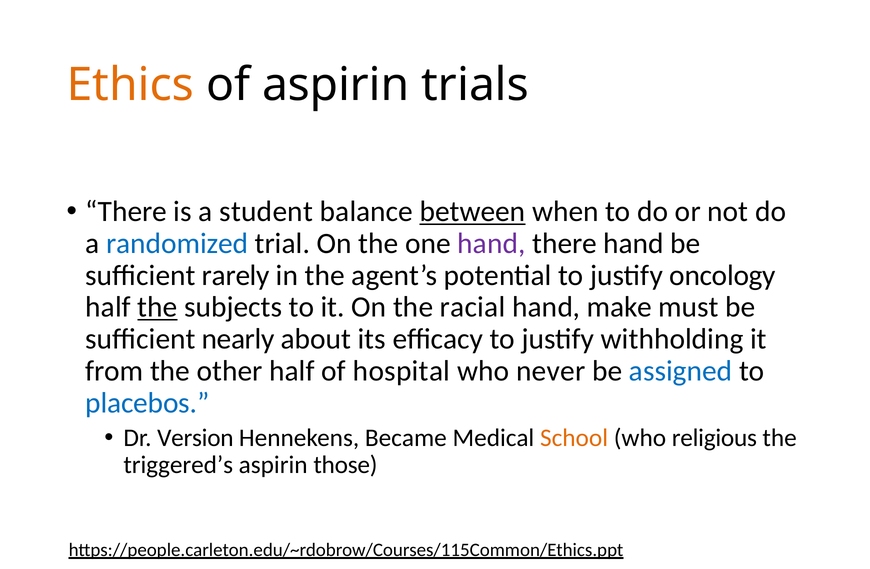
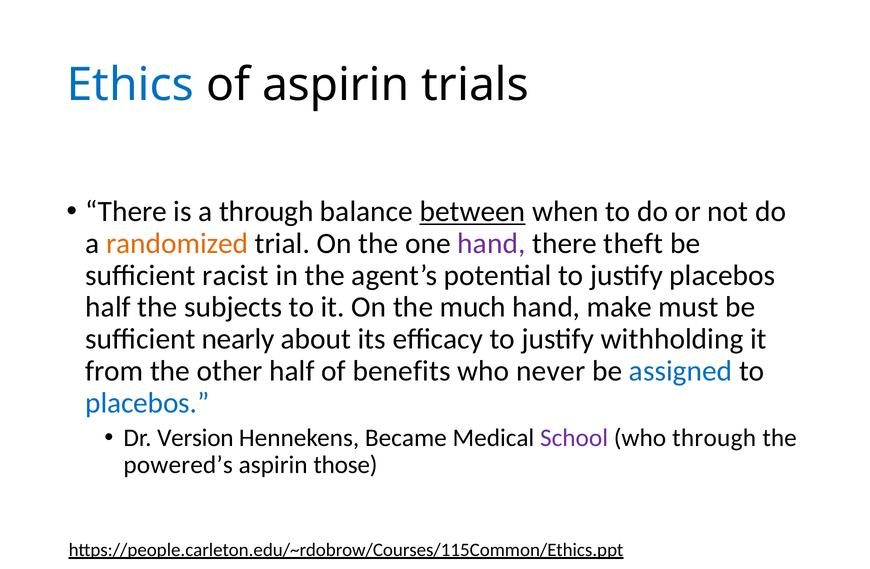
Ethics colour: orange -> blue
a student: student -> through
randomized colour: blue -> orange
there hand: hand -> theft
rarely: rarely -> racist
justify oncology: oncology -> placebos
the at (157, 307) underline: present -> none
racial: racial -> much
hospital: hospital -> benefits
School colour: orange -> purple
who religious: religious -> through
triggered’s: triggered’s -> powered’s
